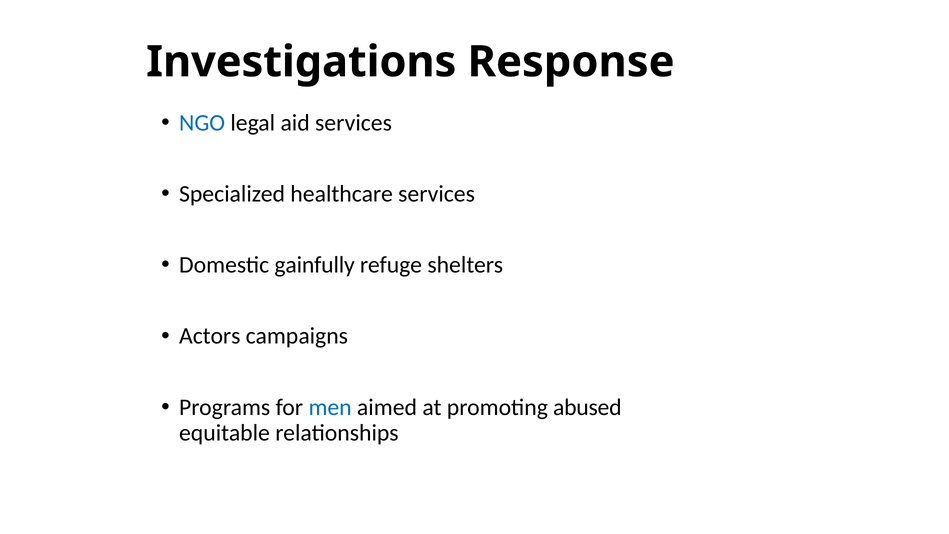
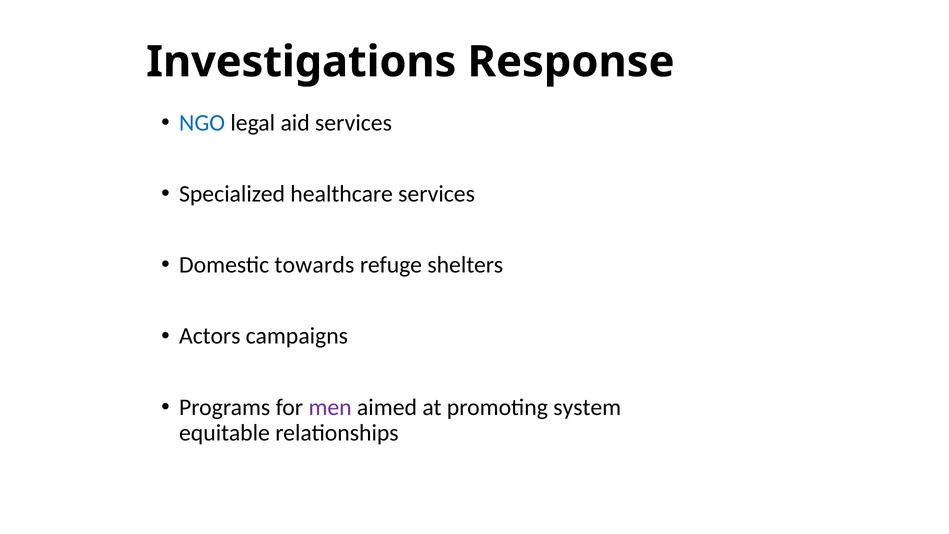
gainfully: gainfully -> towards
men colour: blue -> purple
abused: abused -> system
